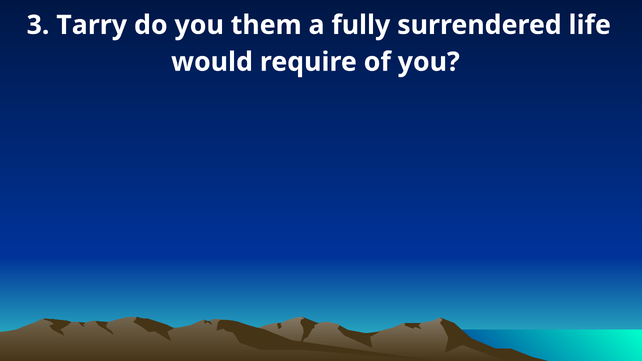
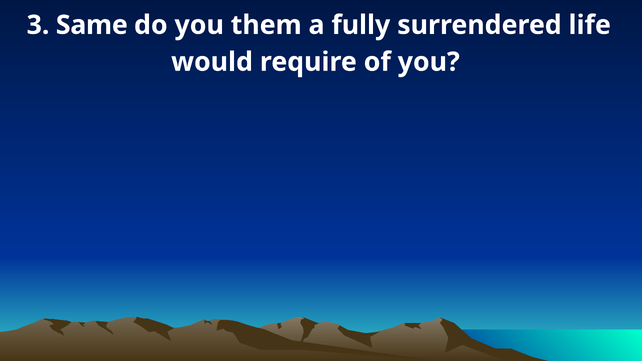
Tarry: Tarry -> Same
